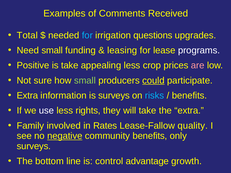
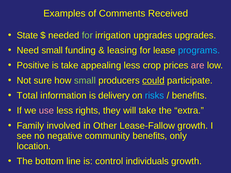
Total: Total -> State
for at (87, 35) colour: light blue -> light green
irrigation questions: questions -> upgrades
programs colour: white -> light blue
Extra at (27, 96): Extra -> Total
is surveys: surveys -> delivery
use colour: white -> pink
Rates: Rates -> Other
Lease-Fallow quality: quality -> growth
negative underline: present -> none
surveys at (34, 146): surveys -> location
advantage: advantage -> individuals
